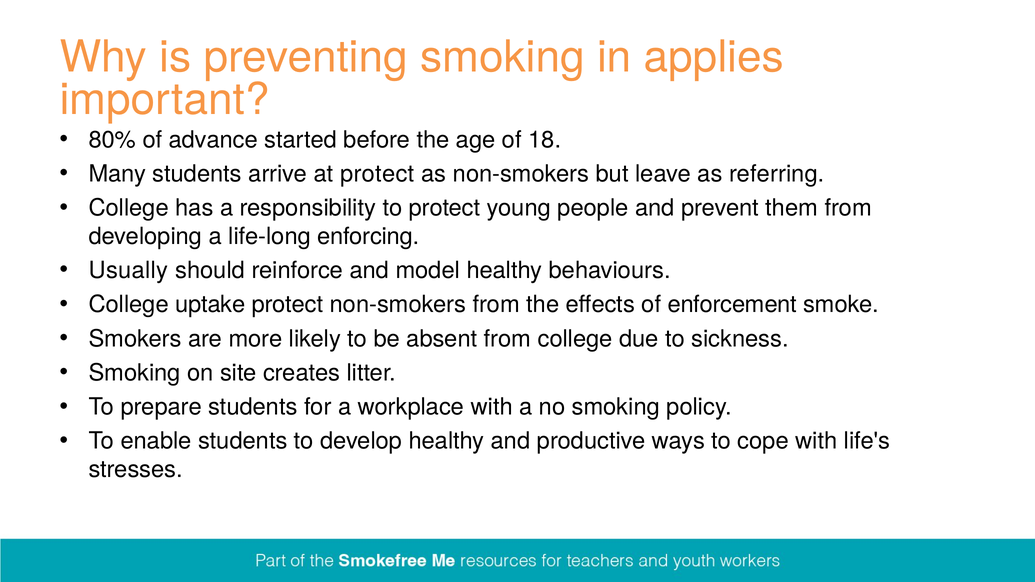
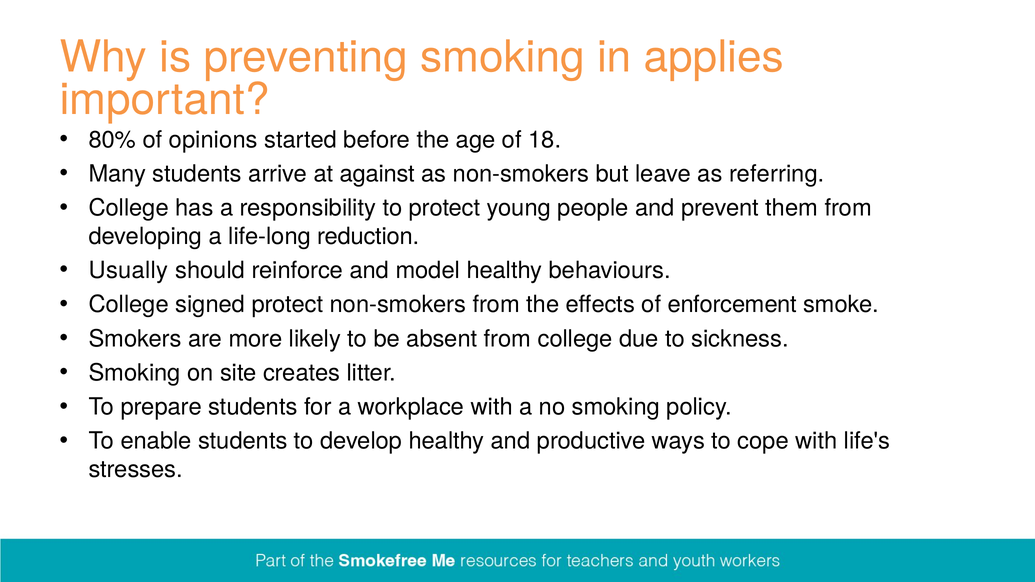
advance: advance -> opinions
at protect: protect -> against
enforcing: enforcing -> reduction
uptake: uptake -> signed
